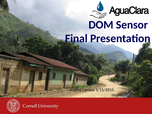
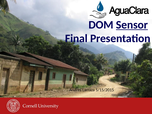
Sensor underline: none -> present
